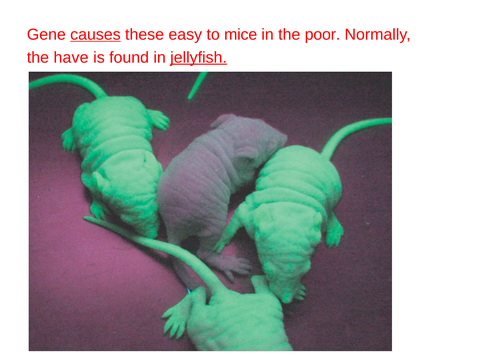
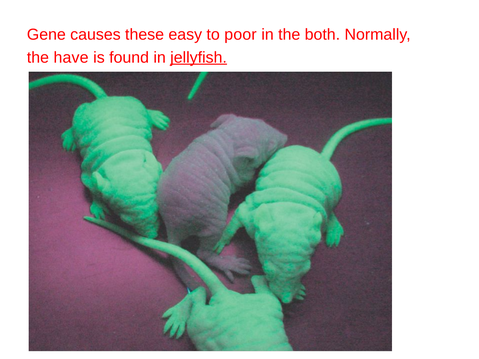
causes underline: present -> none
mice: mice -> poor
poor: poor -> both
